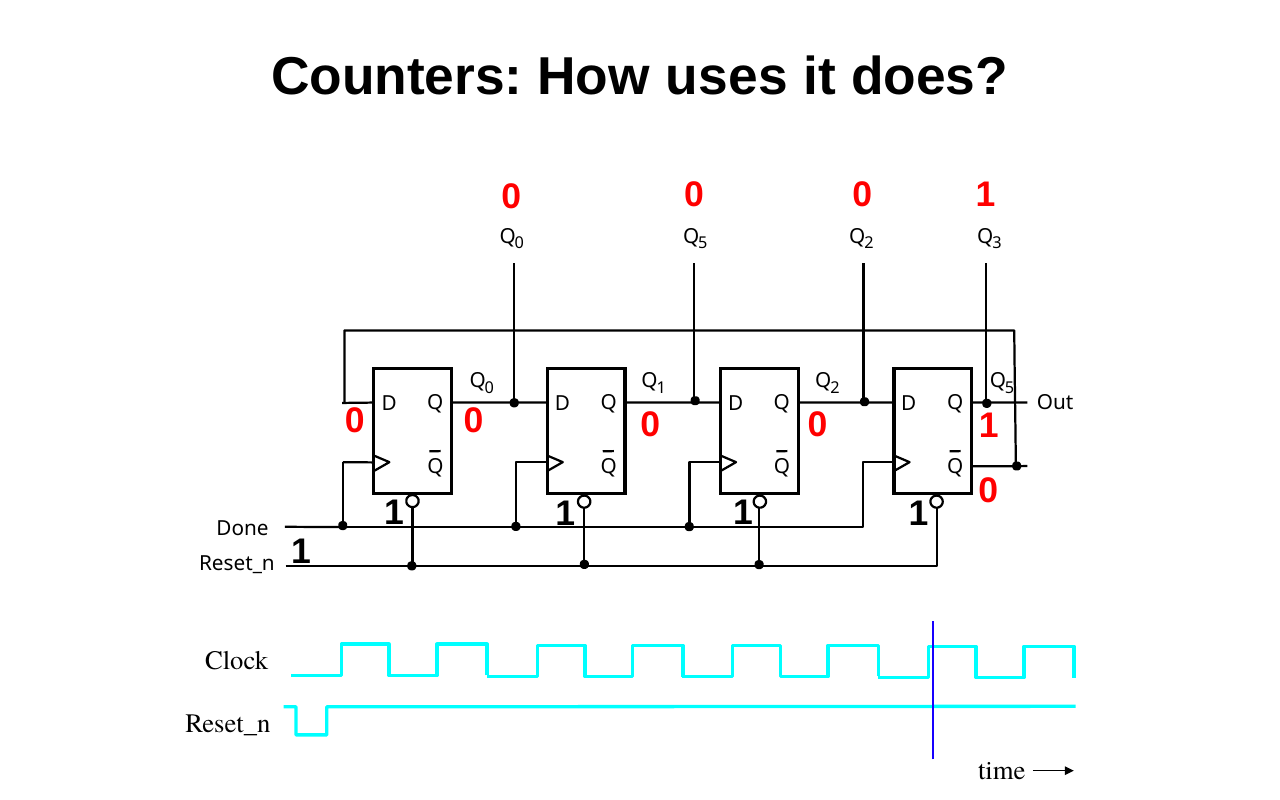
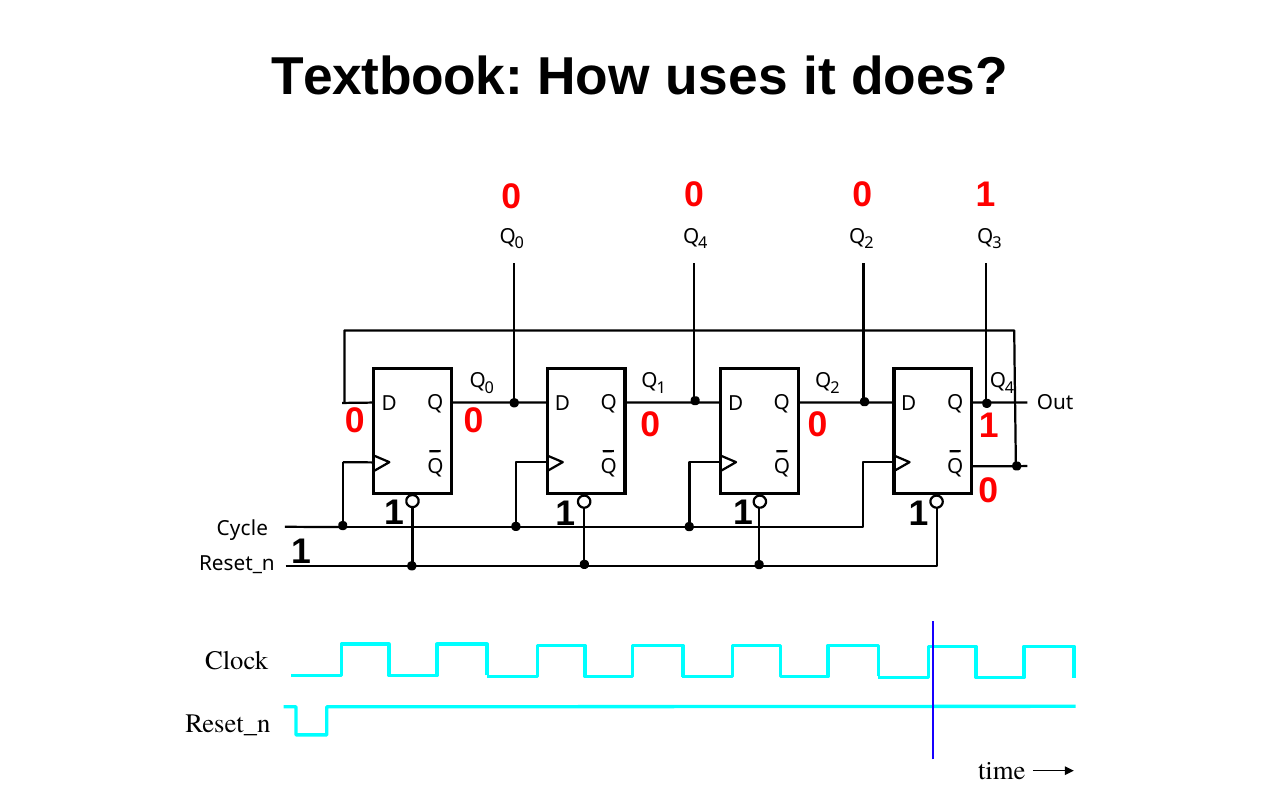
Counters: Counters -> Textbook
0 Q 5: 5 -> 4
2 Q 5: 5 -> 4
Done: Done -> Cycle
